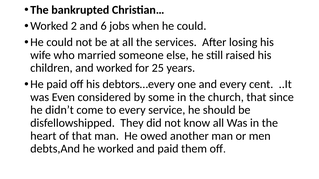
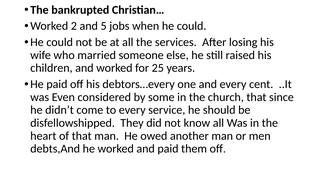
6: 6 -> 5
